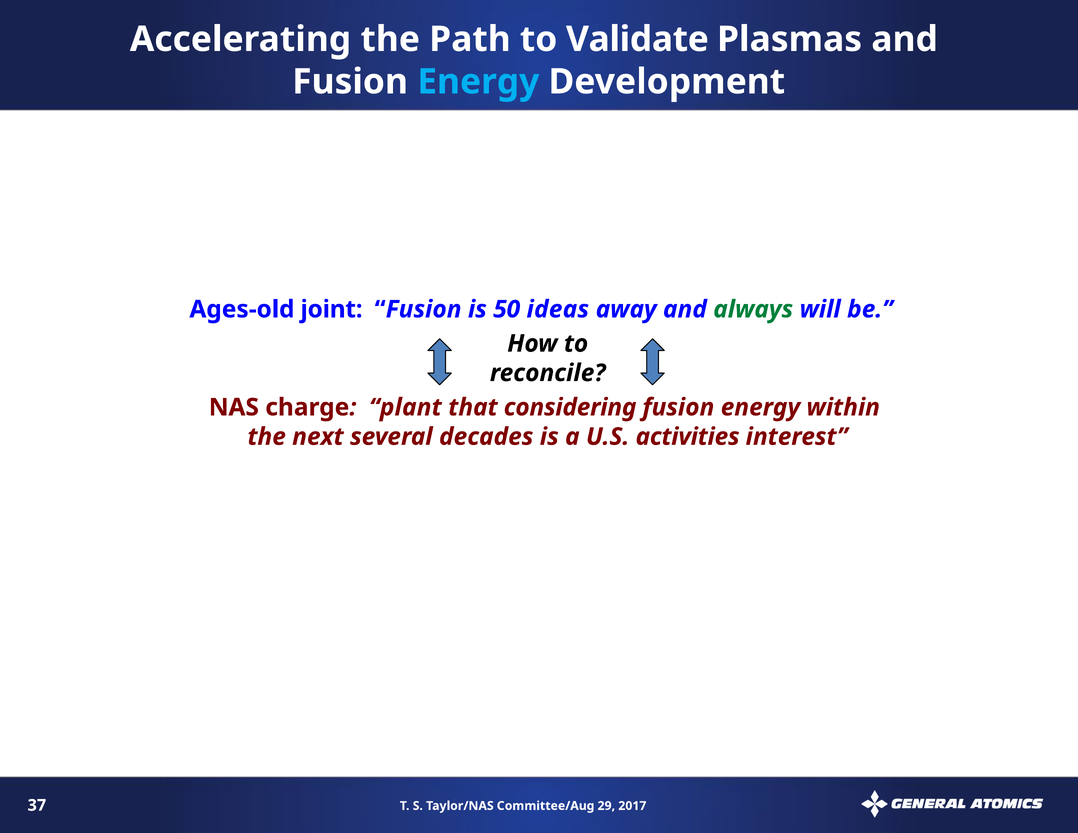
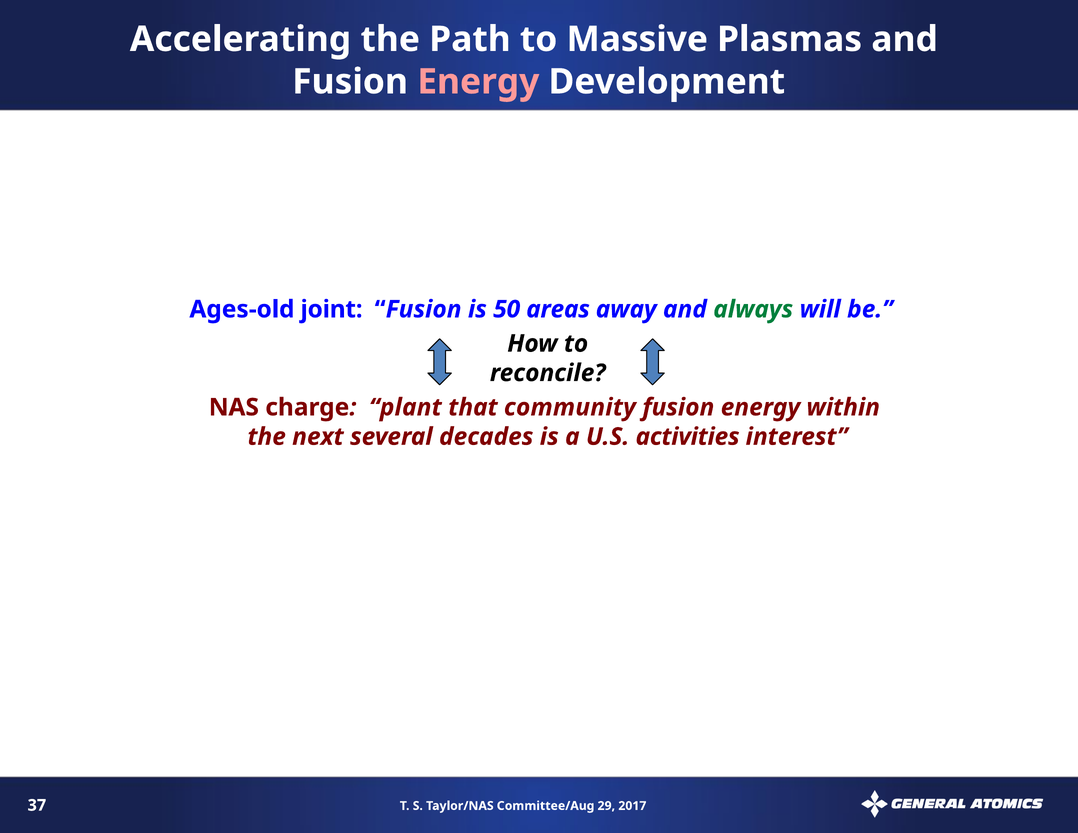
Validate: Validate -> Massive
Energy at (478, 82) colour: light blue -> pink
ideas: ideas -> areas
considering: considering -> community
